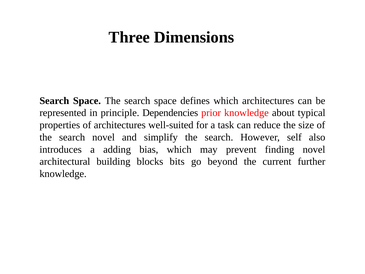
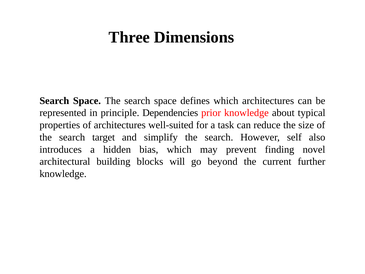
search novel: novel -> target
adding: adding -> hidden
bits: bits -> will
